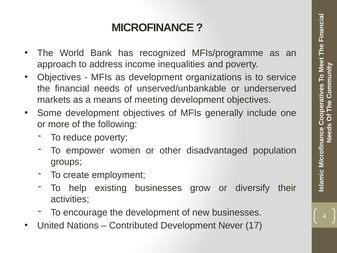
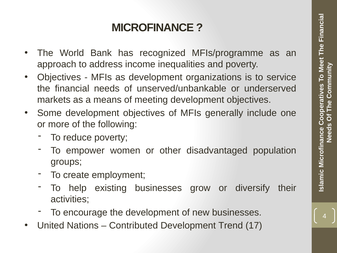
Never: Never -> Trend
